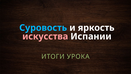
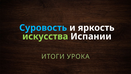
искусства colour: pink -> light green
